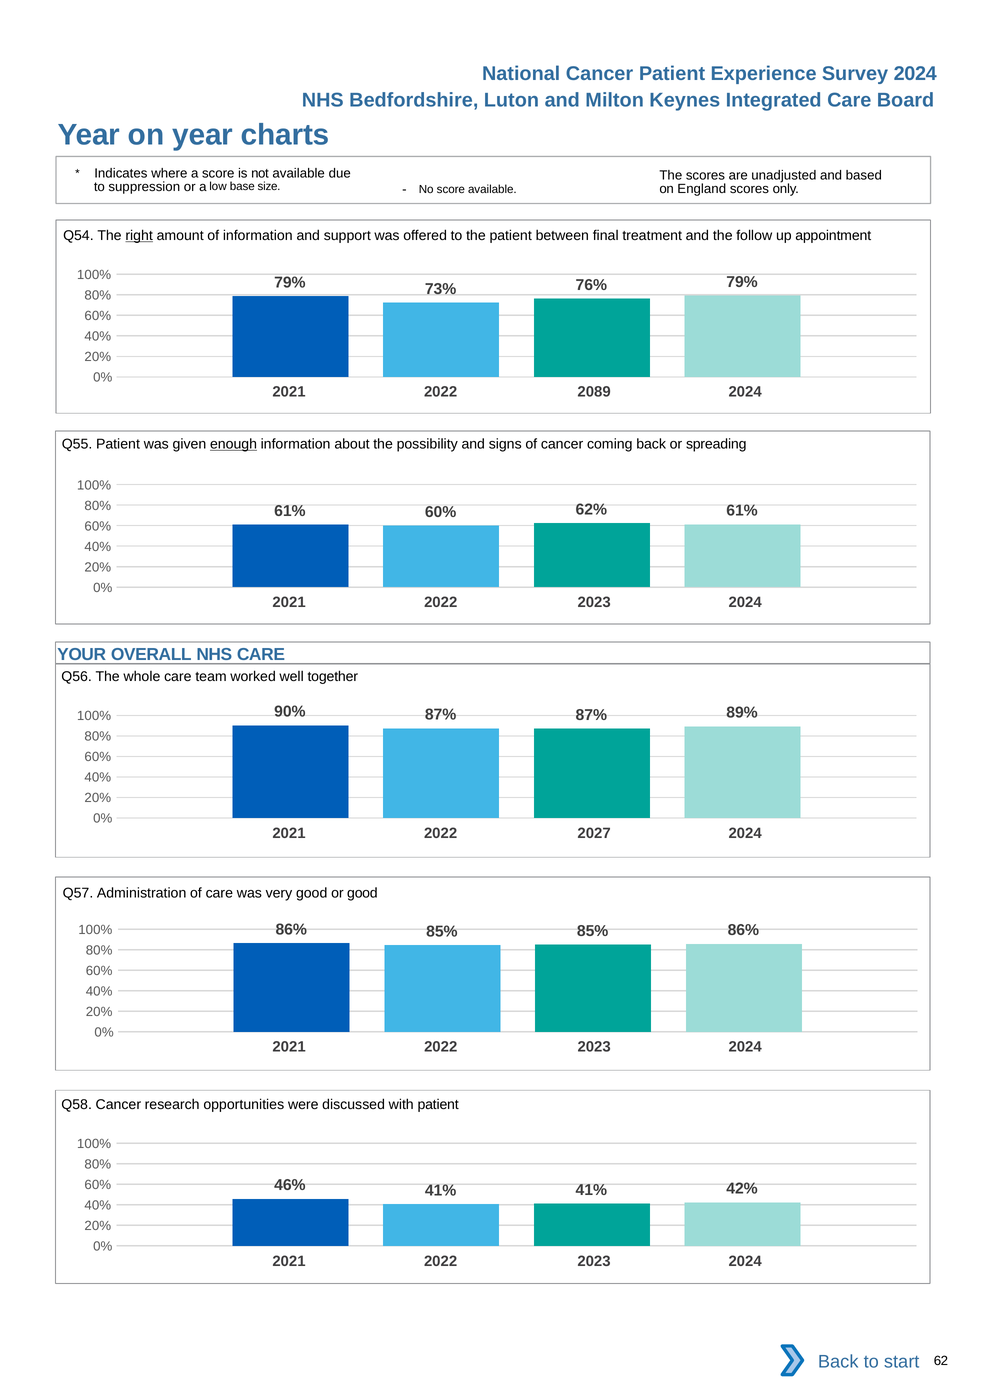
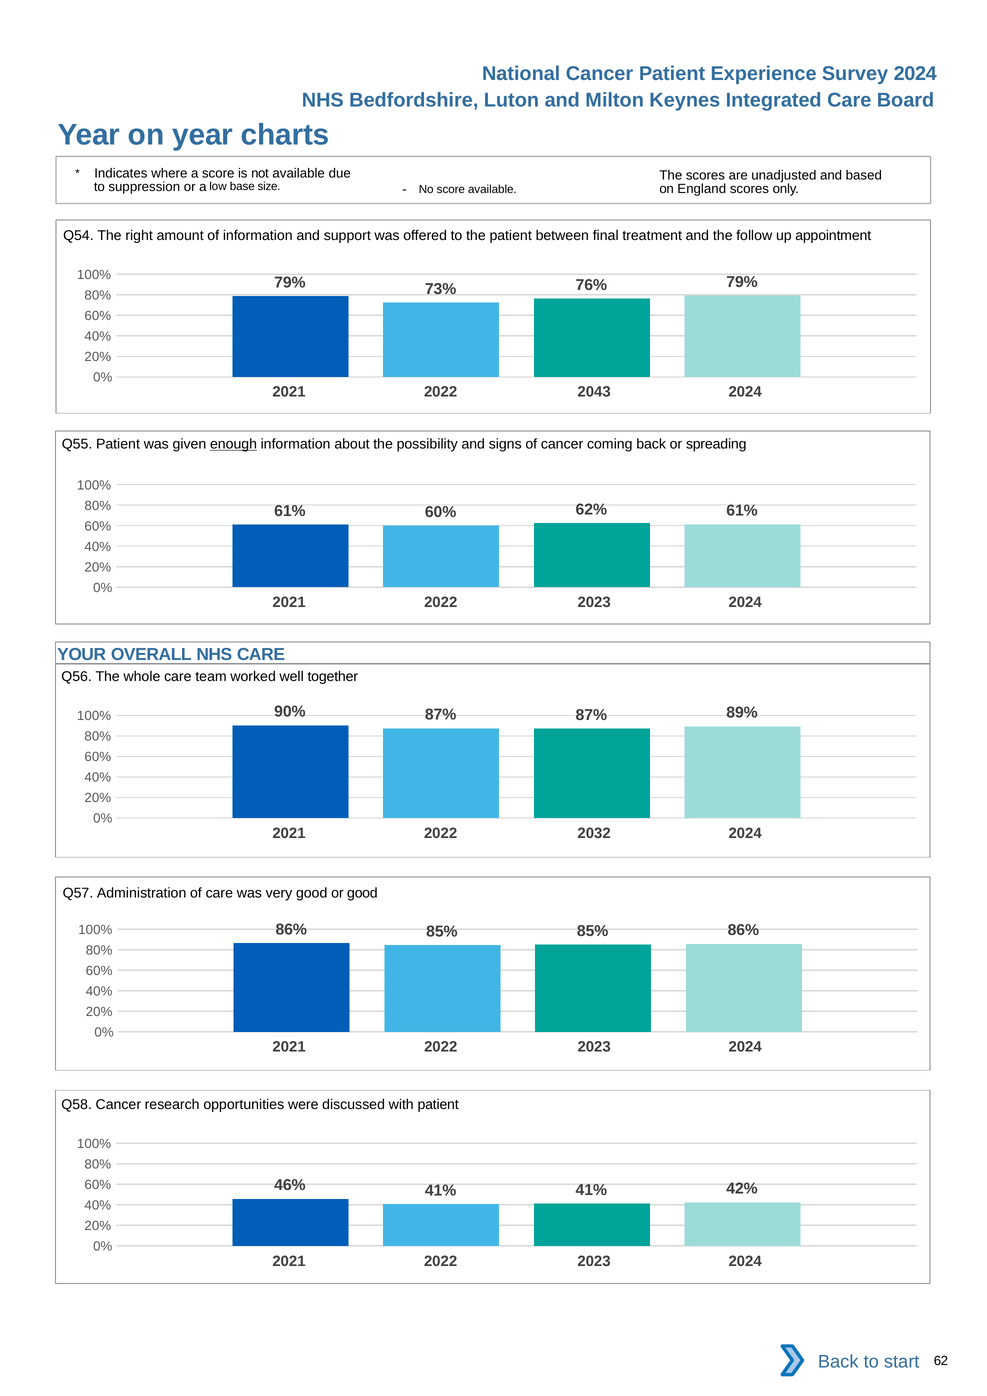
right underline: present -> none
2089: 2089 -> 2043
2027: 2027 -> 2032
